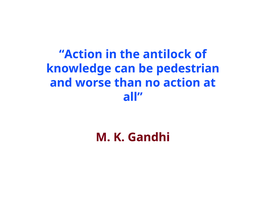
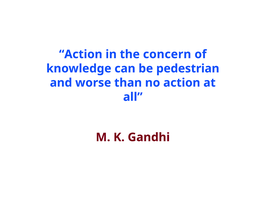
antilock: antilock -> concern
